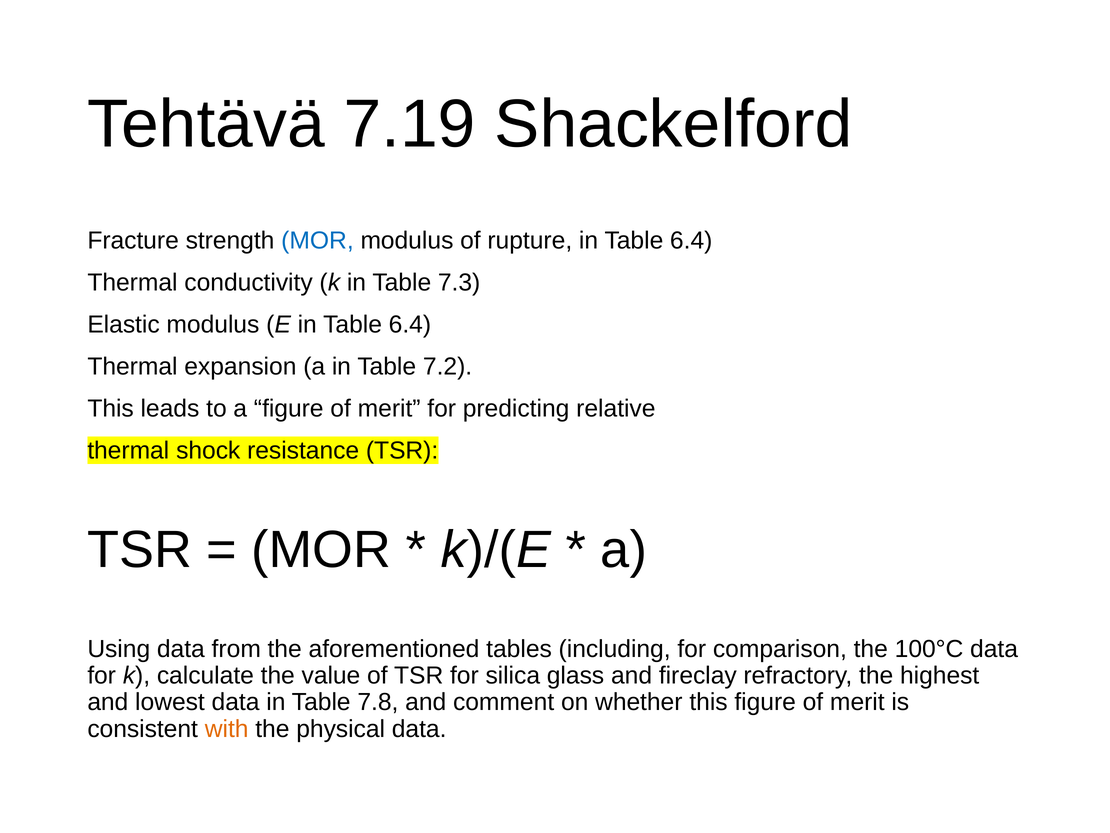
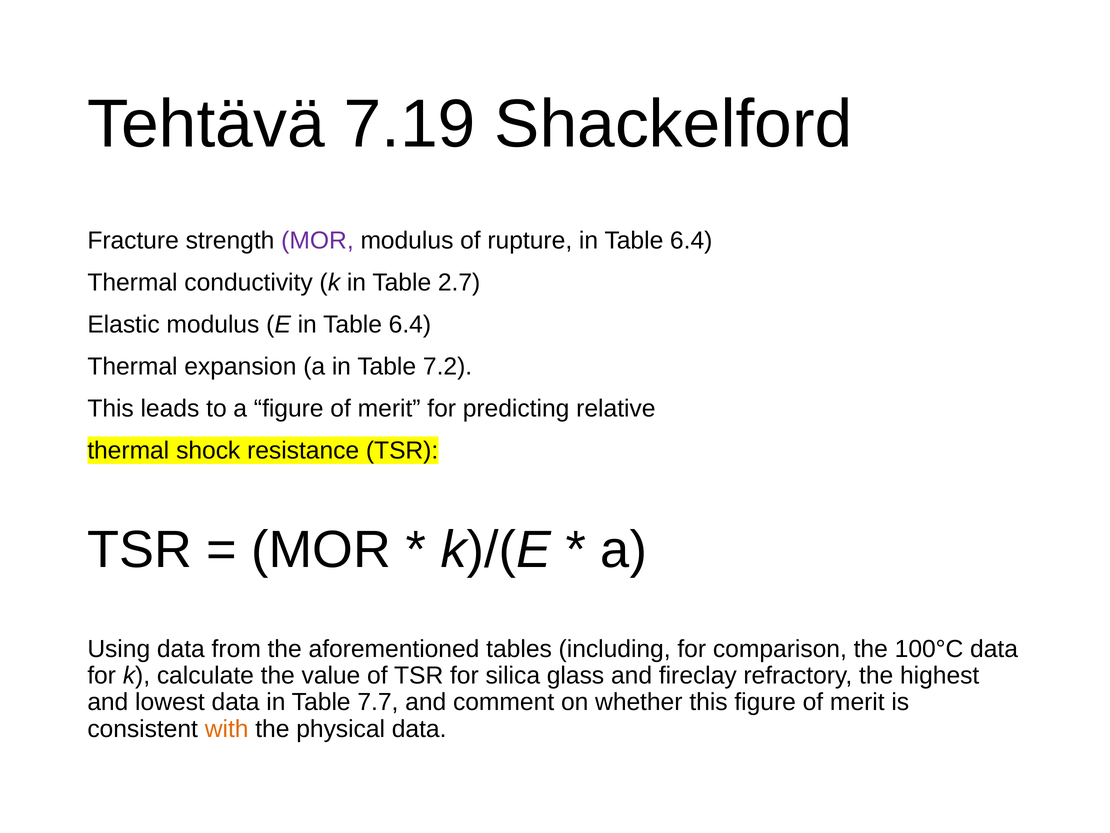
MOR at (317, 240) colour: blue -> purple
7.3: 7.3 -> 2.7
7.8: 7.8 -> 7.7
